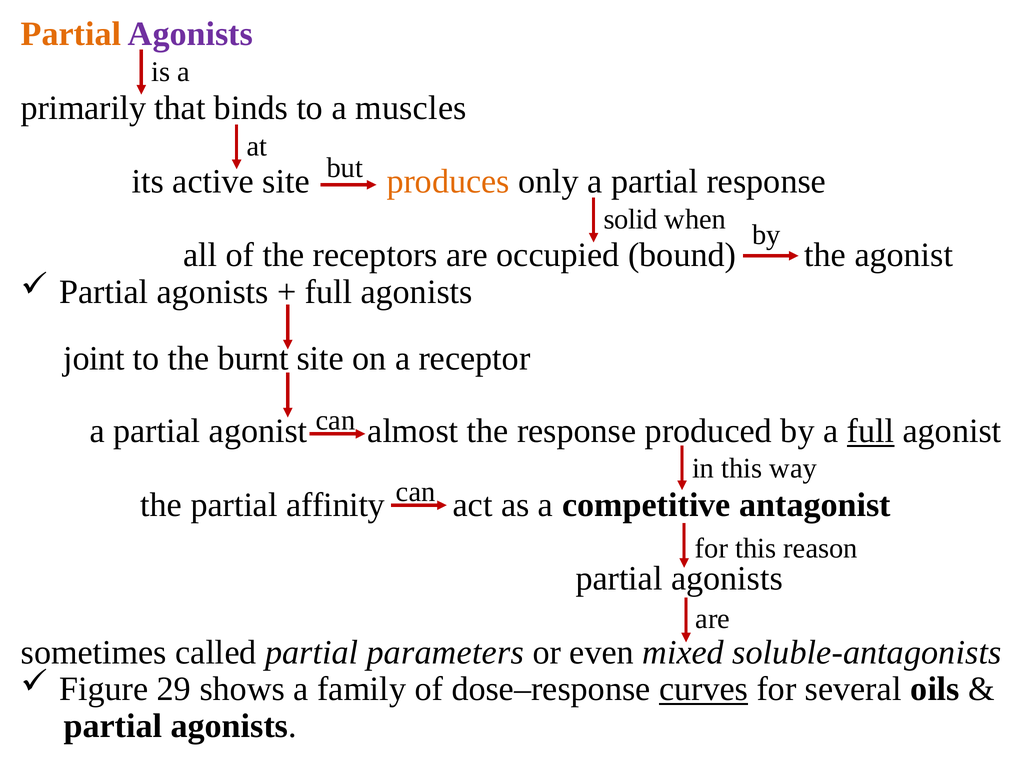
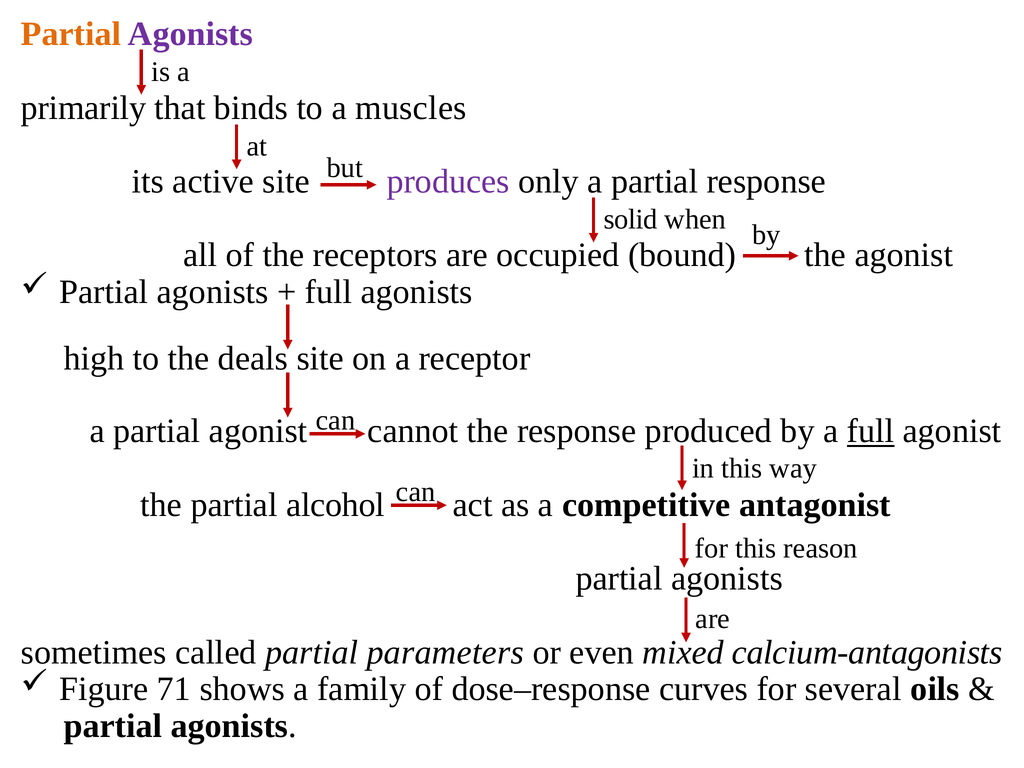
produces colour: orange -> purple
joint: joint -> high
burnt: burnt -> deals
almost: almost -> cannot
affinity: affinity -> alcohol
soluble-antagonists: soluble-antagonists -> calcium-antagonists
29: 29 -> 71
curves underline: present -> none
